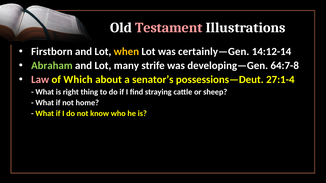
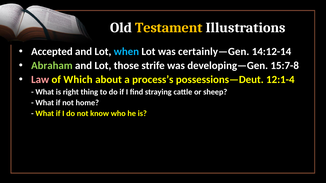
Testament colour: pink -> yellow
Firstborn: Firstborn -> Accepted
when colour: yellow -> light blue
many: many -> those
64:7-8: 64:7-8 -> 15:7-8
senator’s: senator’s -> process’s
27:1-4: 27:1-4 -> 12:1-4
